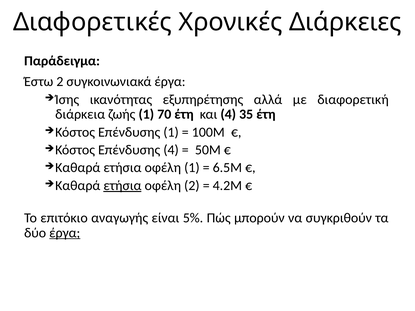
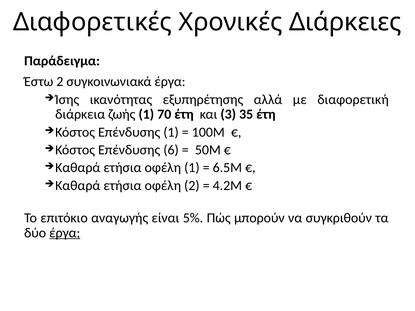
και 4: 4 -> 3
Επένδυσης 4: 4 -> 6
ετήσια at (122, 186) underline: present -> none
